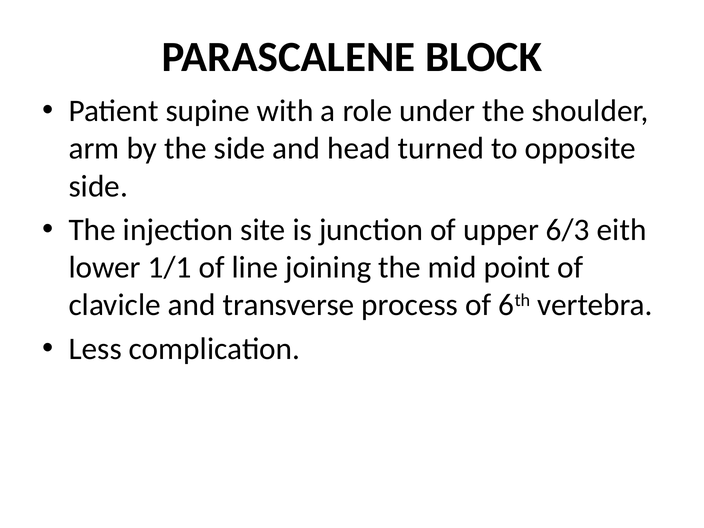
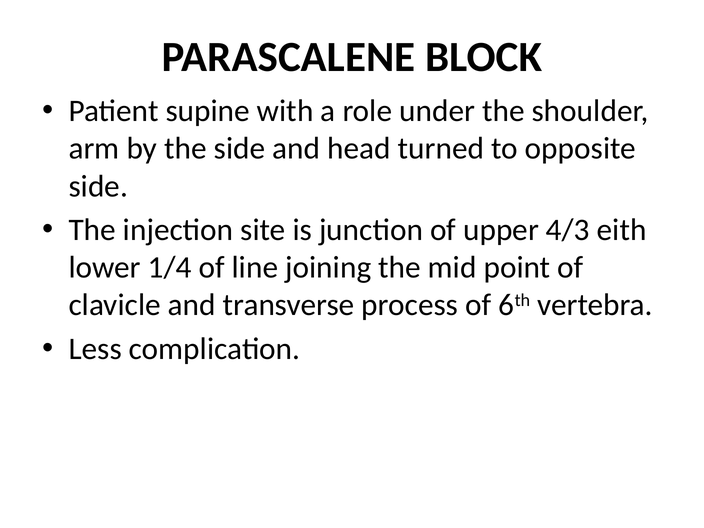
6/3: 6/3 -> 4/3
1/1: 1/1 -> 1/4
